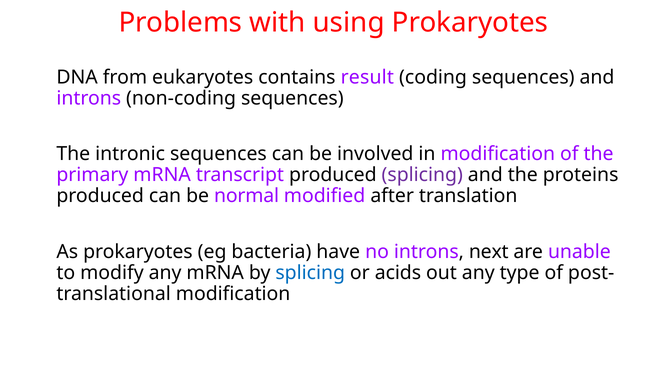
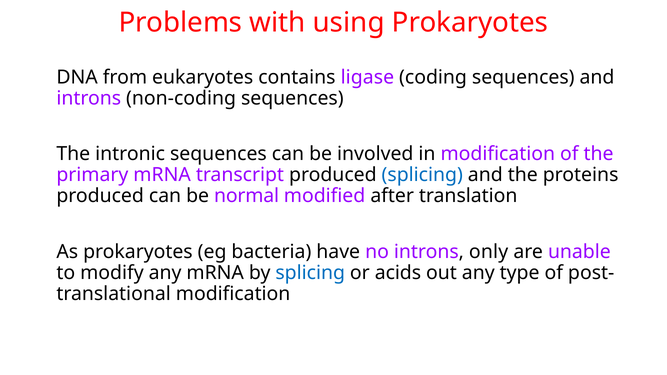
result: result -> ligase
splicing at (422, 175) colour: purple -> blue
next: next -> only
